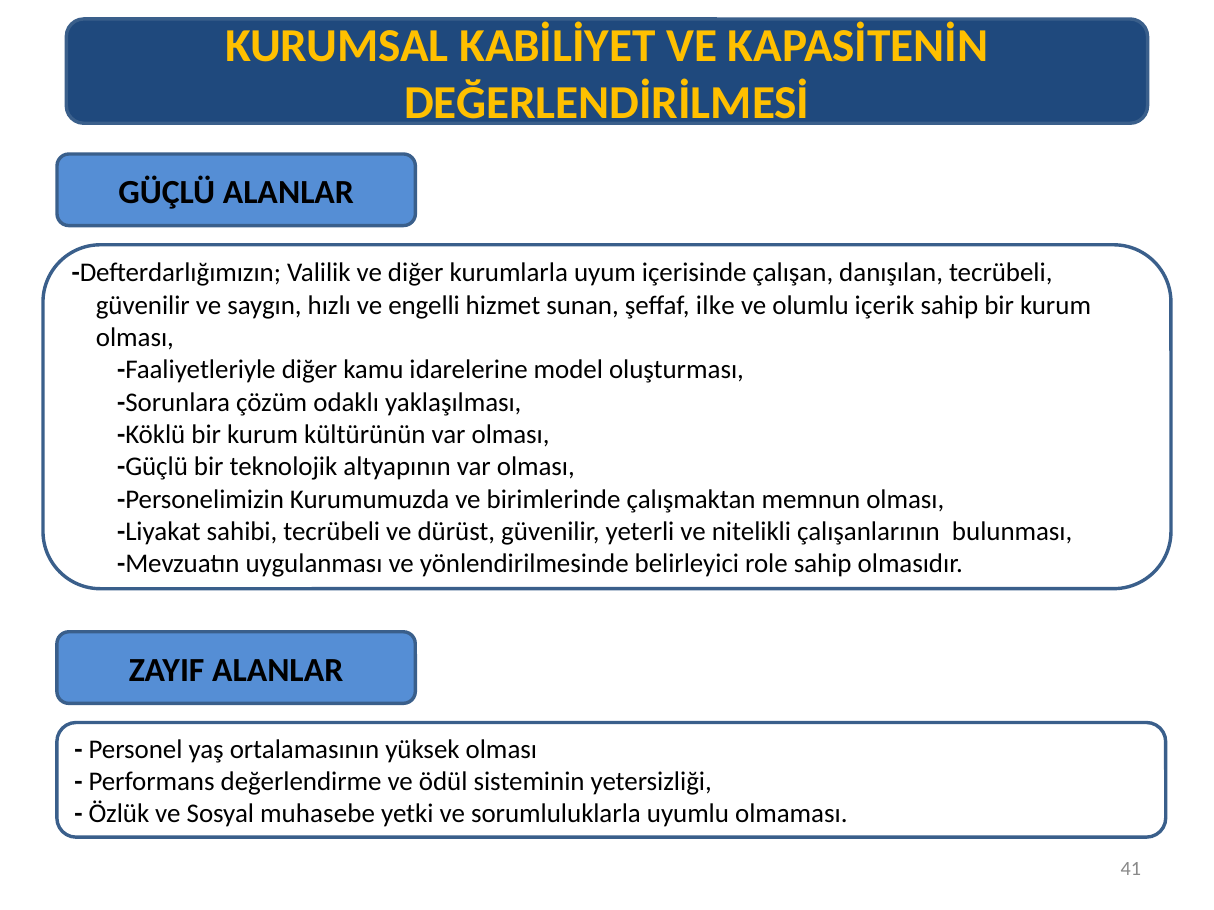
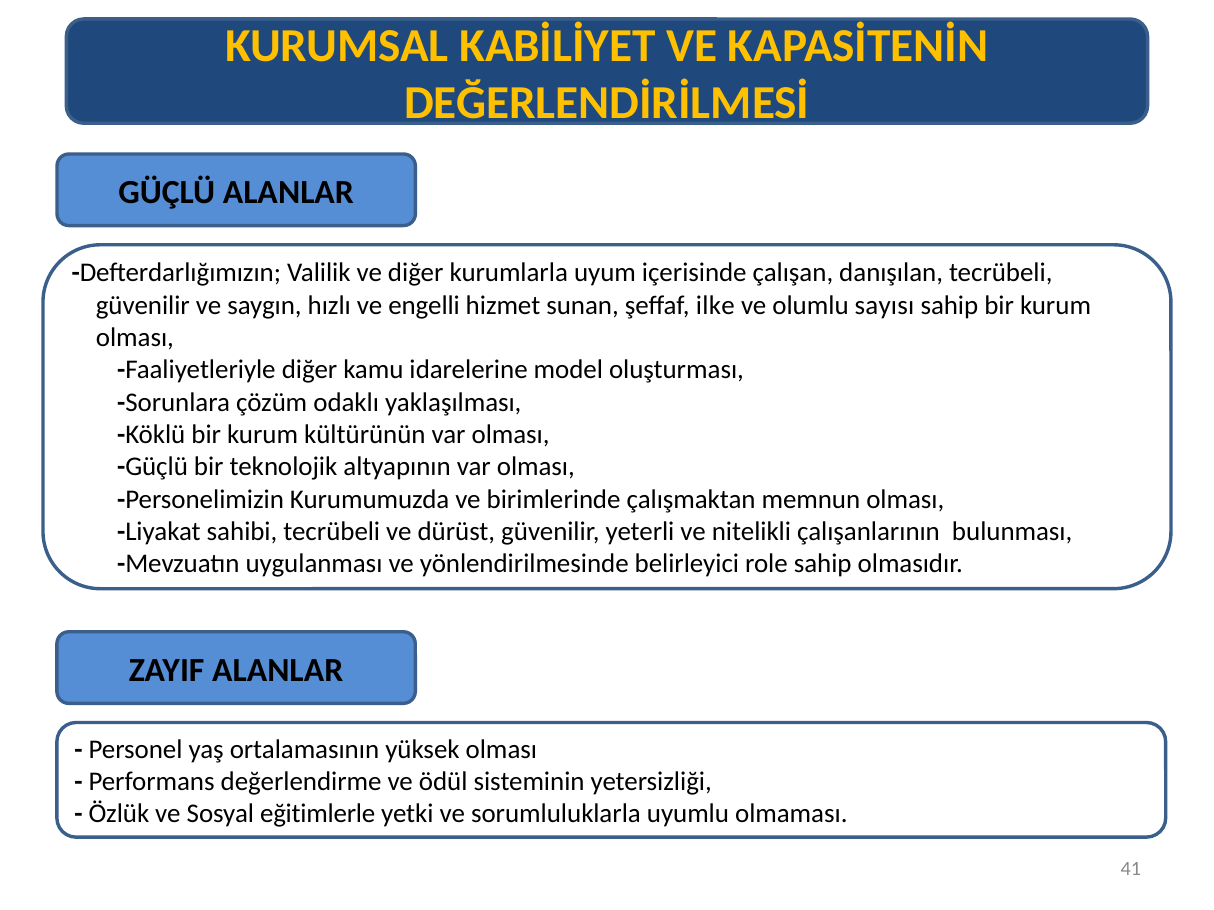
içerik: içerik -> sayısı
muhasebe: muhasebe -> eğitimlerle
